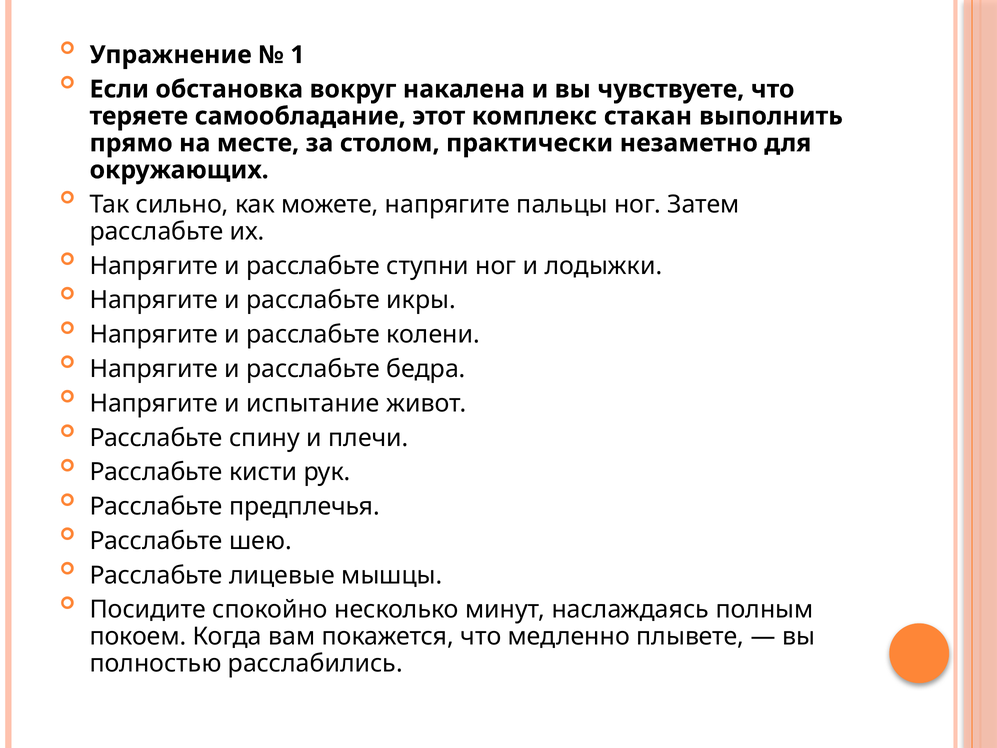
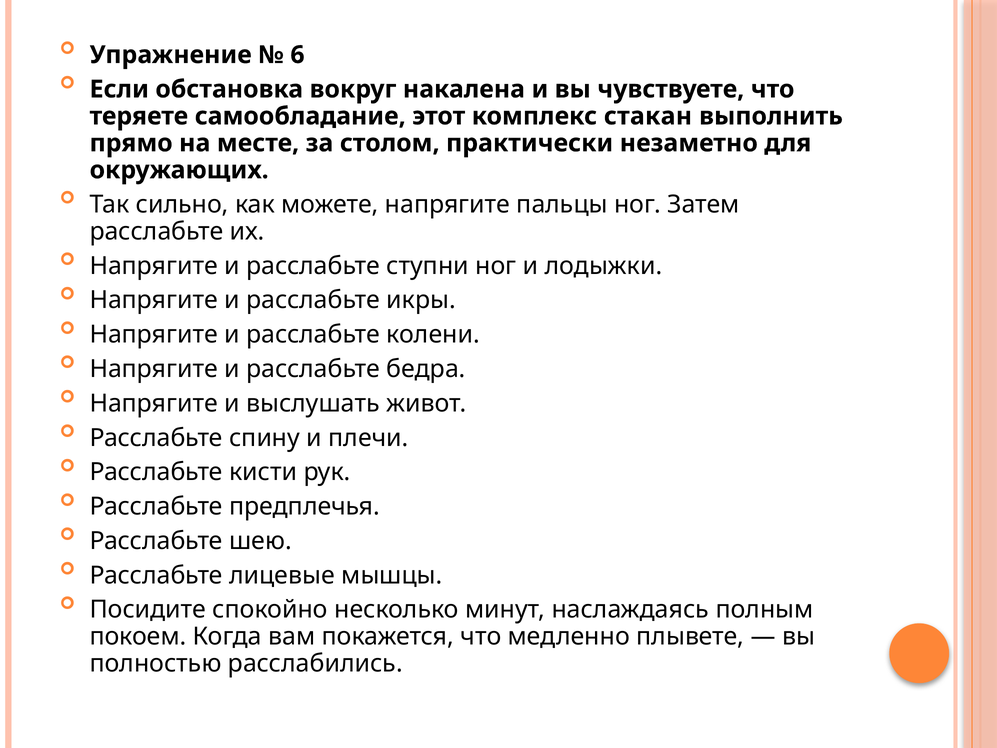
1: 1 -> 6
испытание: испытание -> выслушать
